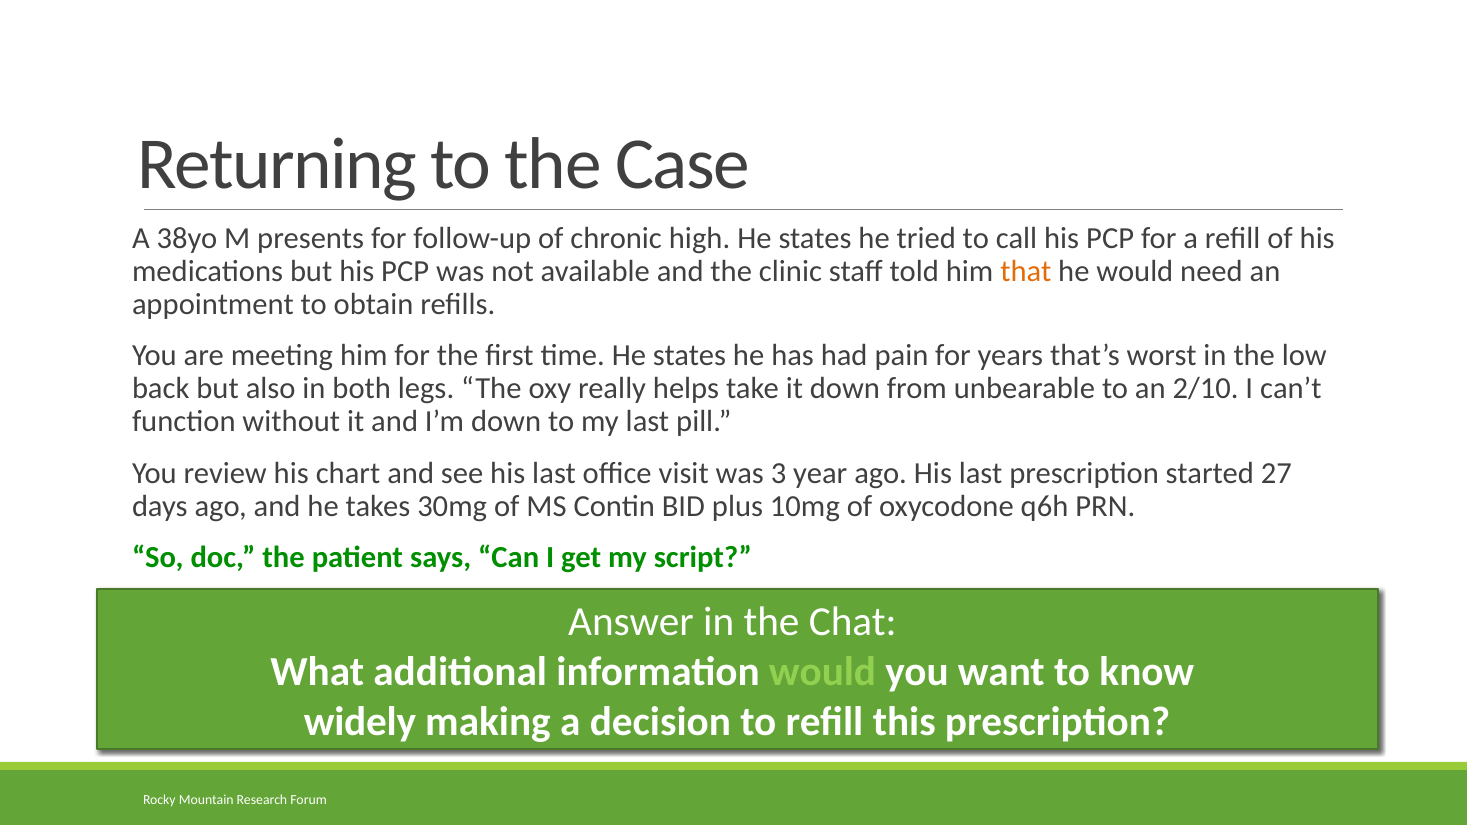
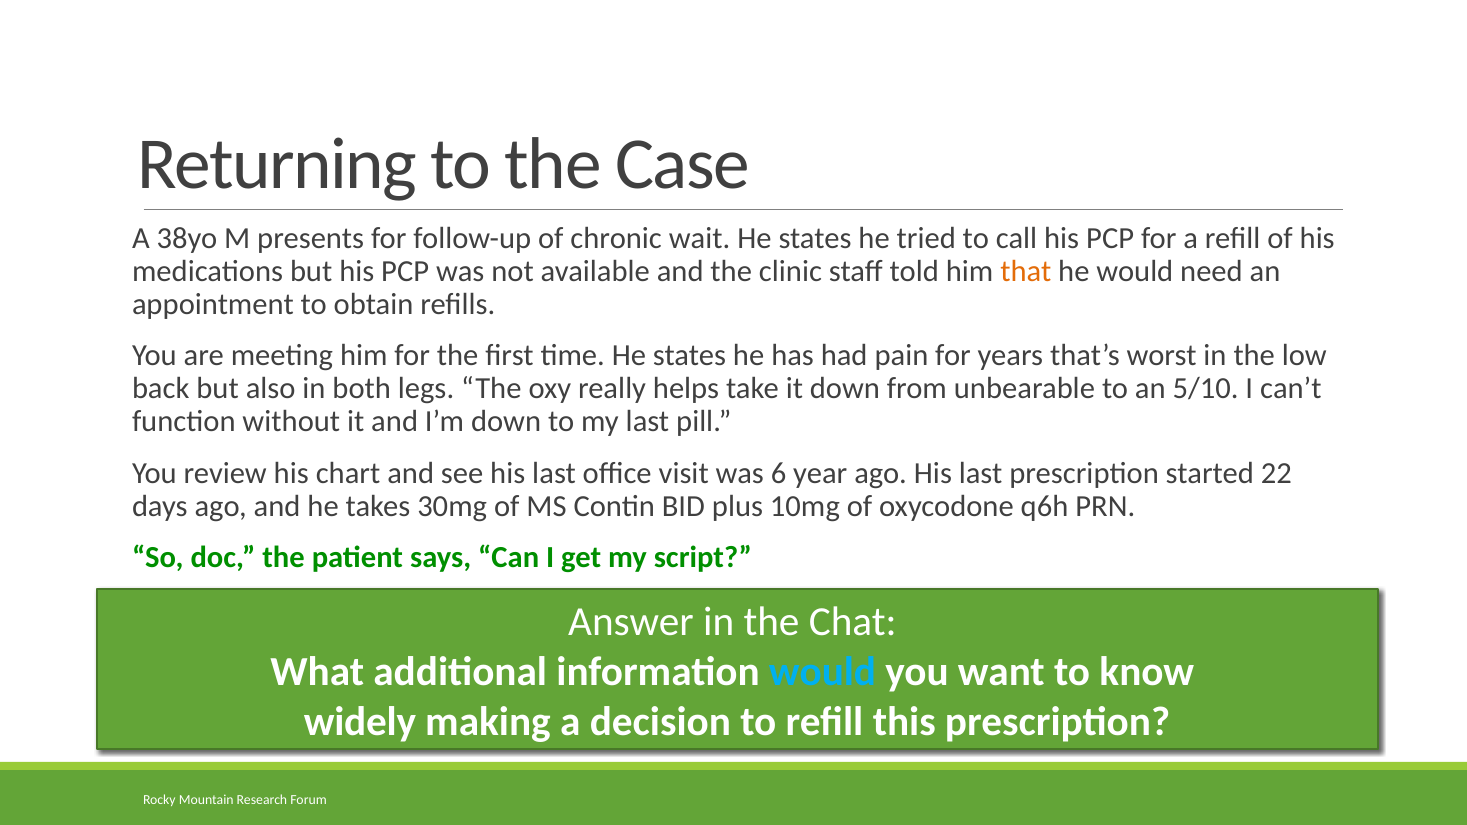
high: high -> wait
2/10: 2/10 -> 5/10
3: 3 -> 6
27: 27 -> 22
would at (823, 672) colour: light green -> light blue
